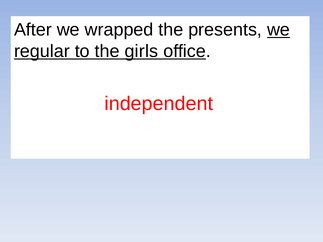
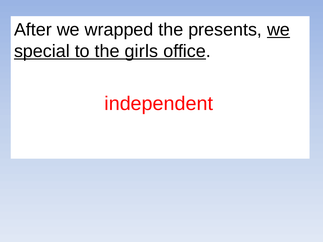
regular: regular -> special
